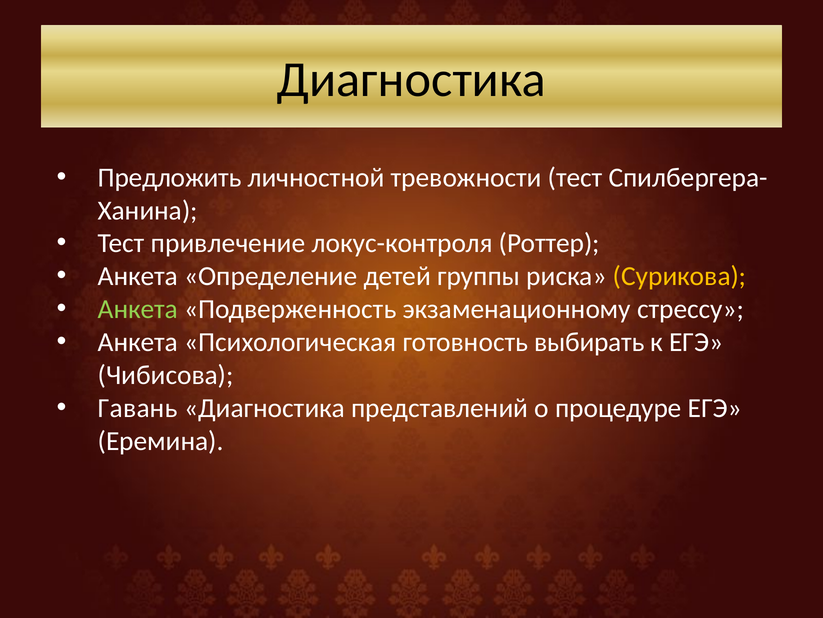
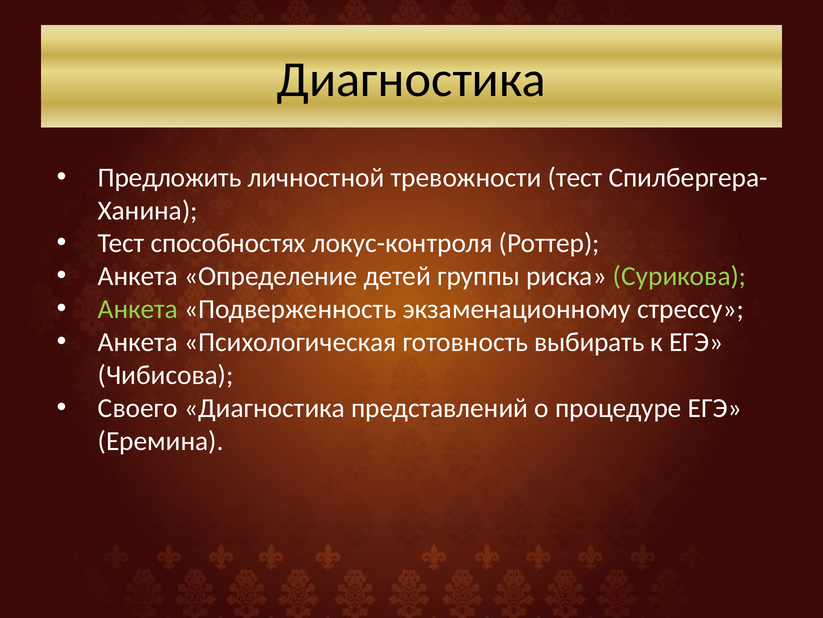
привлечение: привлечение -> способностях
Сурикова colour: yellow -> light green
Гавань: Гавань -> Своего
